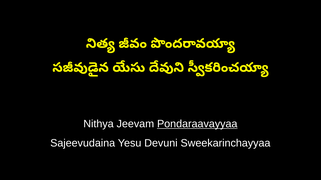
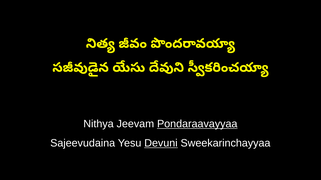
Devuni underline: none -> present
